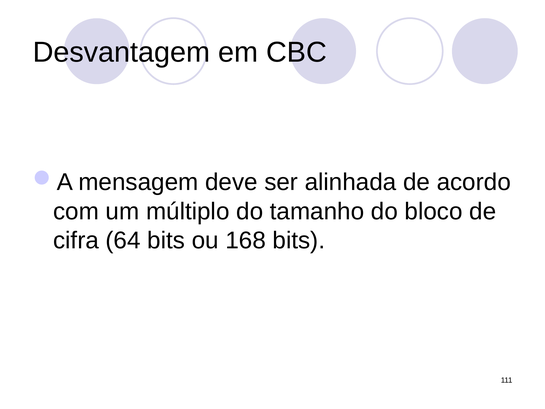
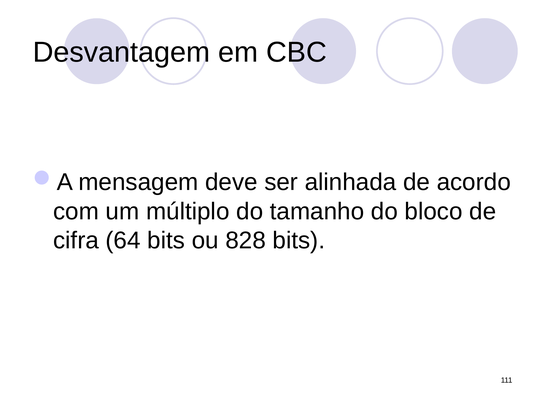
168: 168 -> 828
